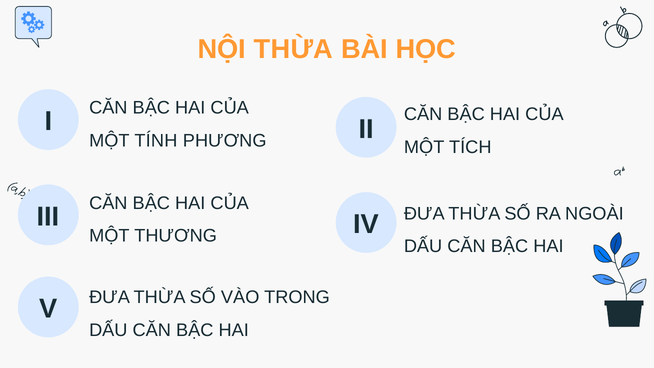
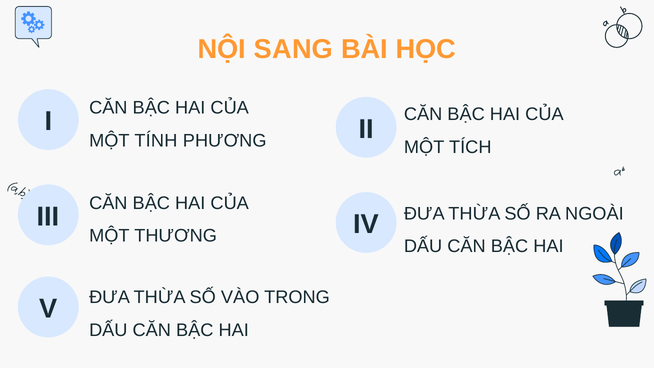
NỘI THỪA: THỪA -> SANG
